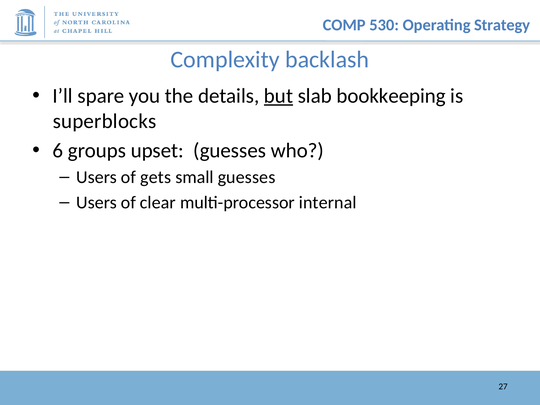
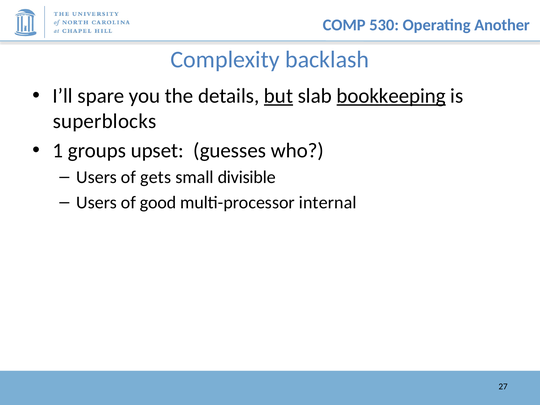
Strategy: Strategy -> Another
bookkeeping underline: none -> present
6: 6 -> 1
small guesses: guesses -> divisible
clear: clear -> good
